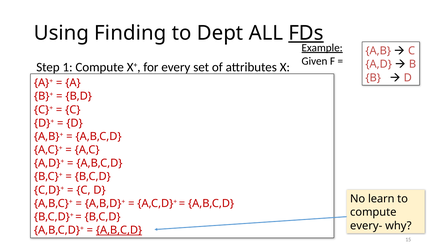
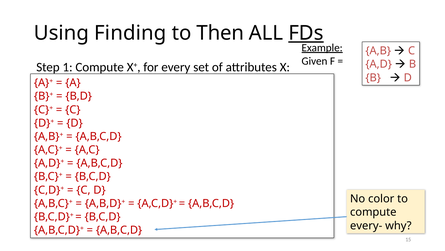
Dept: Dept -> Then
learn: learn -> color
A,B,C,D at (119, 230) underline: present -> none
